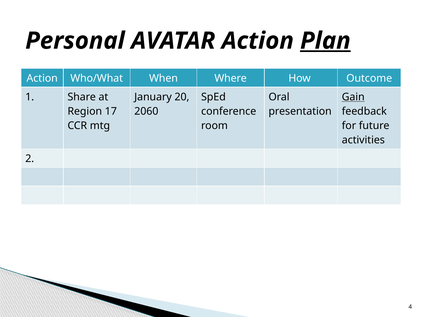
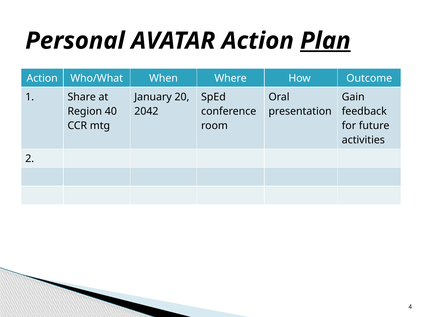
Gain underline: present -> none
17: 17 -> 40
2060: 2060 -> 2042
